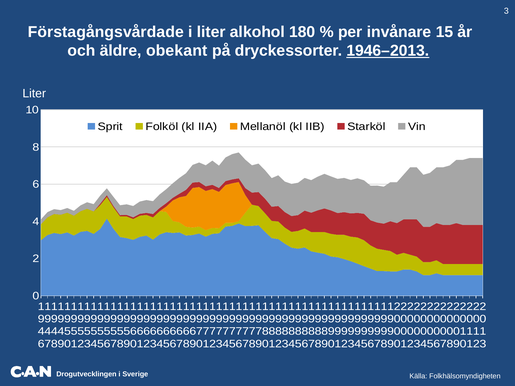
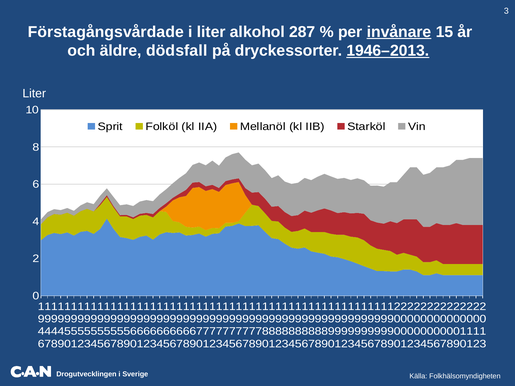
180: 180 -> 287
invånare underline: none -> present
obekant: obekant -> dödsfall
